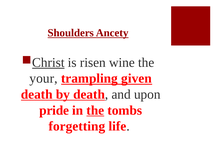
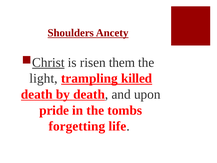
wine: wine -> them
your: your -> light
given: given -> killed
the at (95, 110) underline: present -> none
